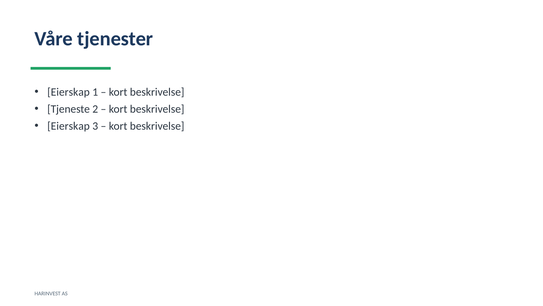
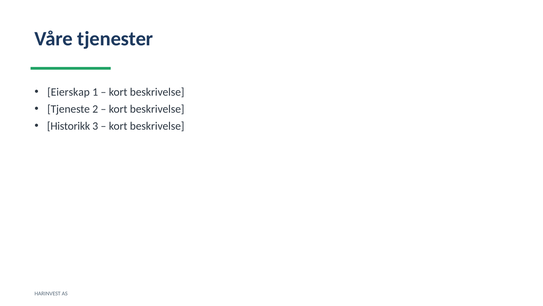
Eierskap at (69, 126): Eierskap -> Historikk
